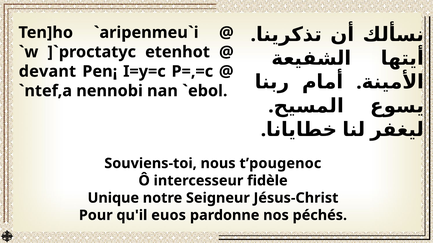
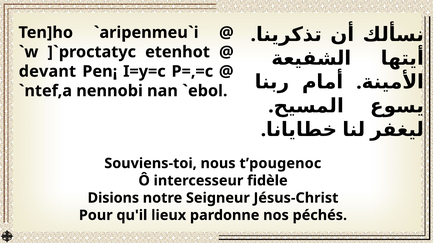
Unique: Unique -> Disions
euos: euos -> lieux
